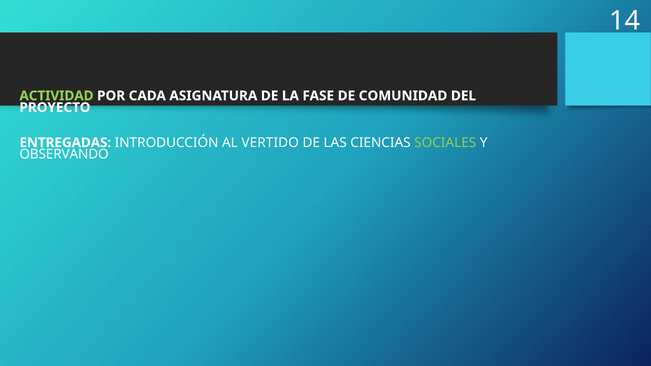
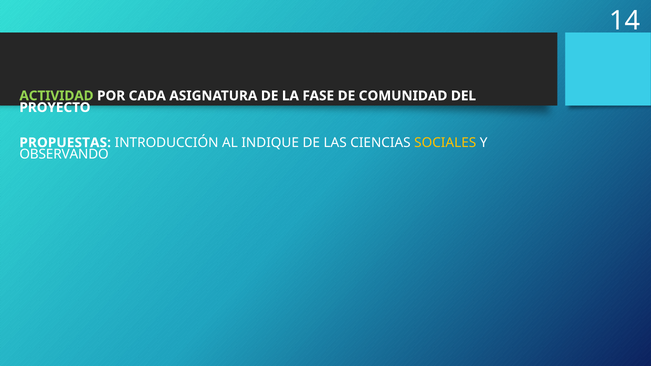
ENTREGADAS: ENTREGADAS -> PROPUESTAS
VERTIDO: VERTIDO -> INDIQUE
SOCIALES colour: light green -> yellow
